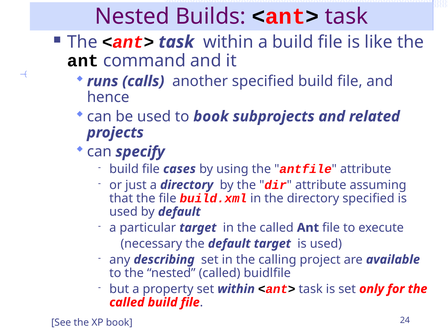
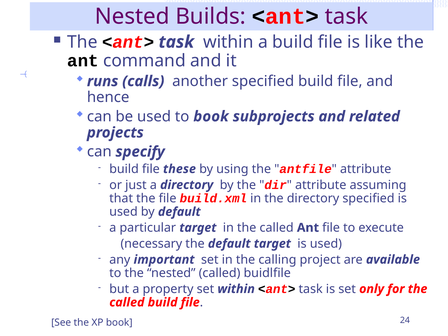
cases: cases -> these
describing: describing -> important
